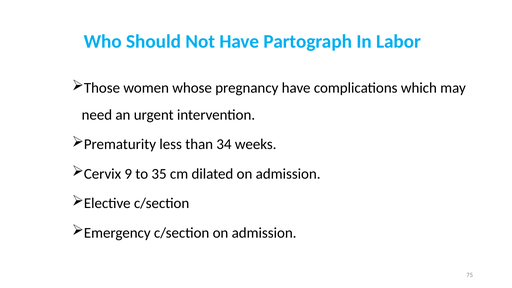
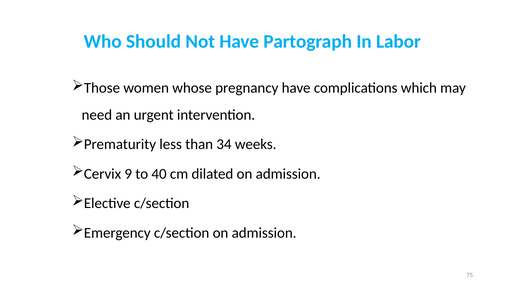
35: 35 -> 40
